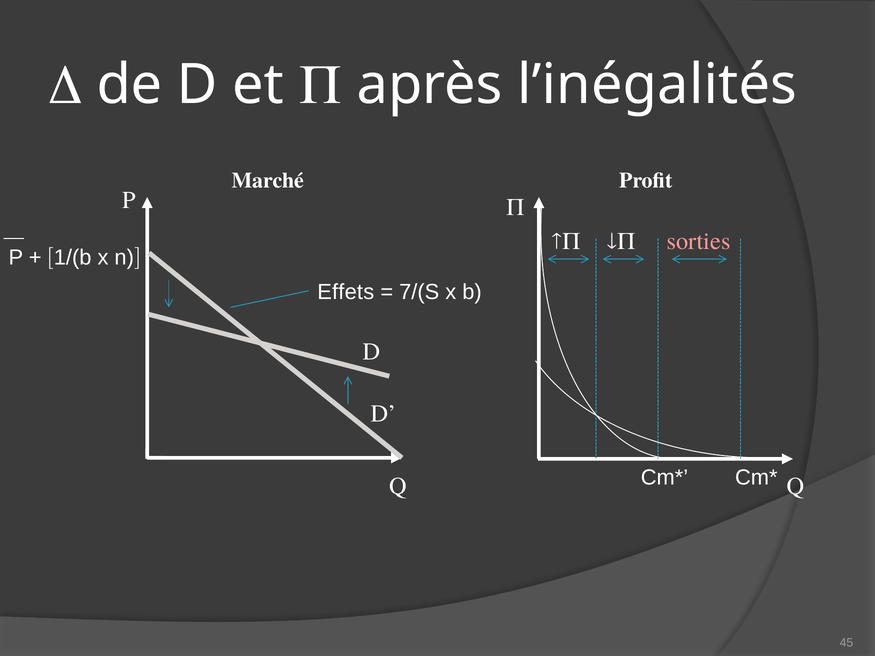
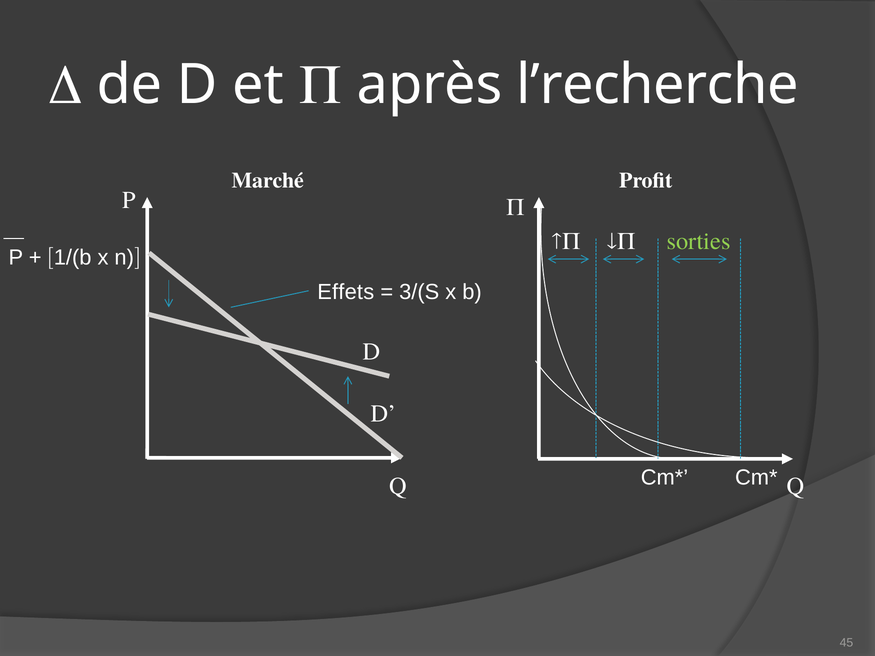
l’inégalités: l’inégalités -> l’recherche
sorties colour: pink -> light green
7/(S: 7/(S -> 3/(S
